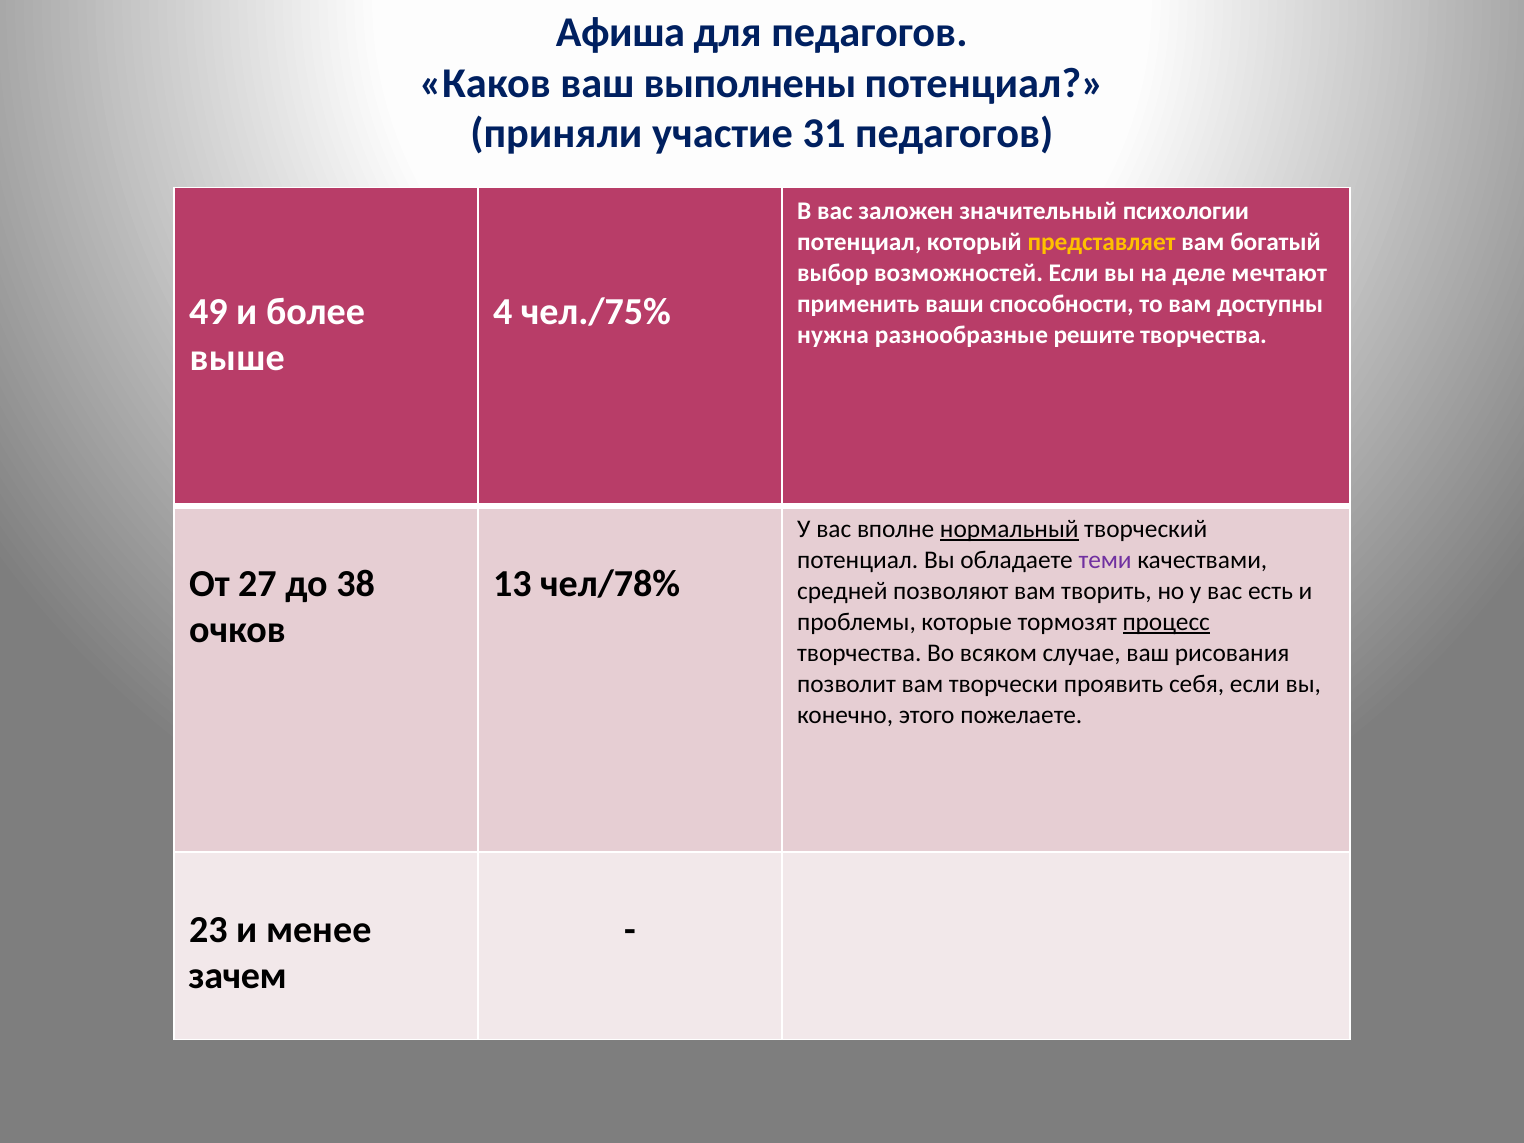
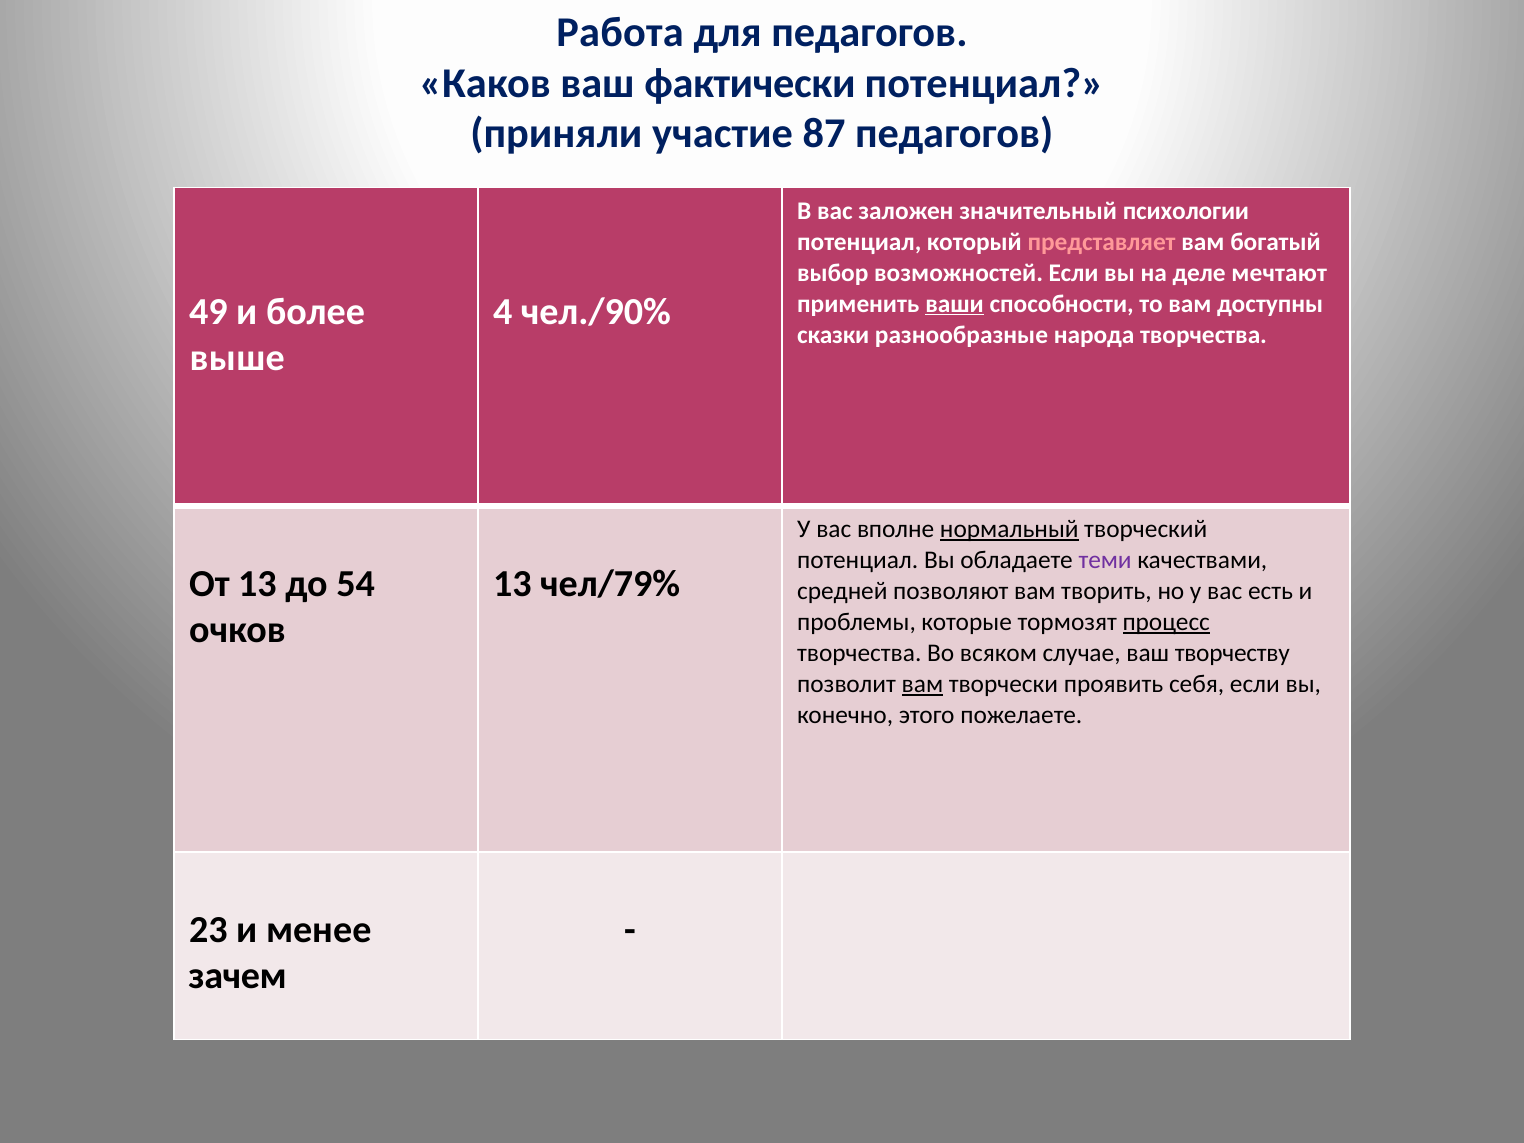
Афиша: Афиша -> Работа
выполнены: выполнены -> фактически
31: 31 -> 87
представляет colour: yellow -> pink
ваши underline: none -> present
чел./75%: чел./75% -> чел./90%
нужна: нужна -> сказки
решите: решите -> народа
От 27: 27 -> 13
38: 38 -> 54
чел/78%: чел/78% -> чел/79%
рисования: рисования -> творчеству
вам at (922, 684) underline: none -> present
